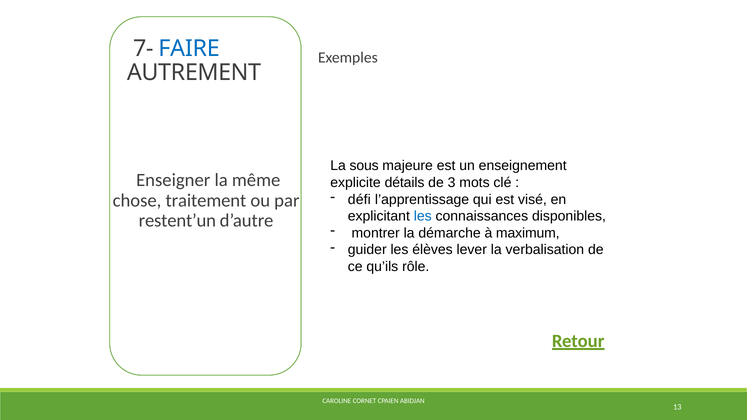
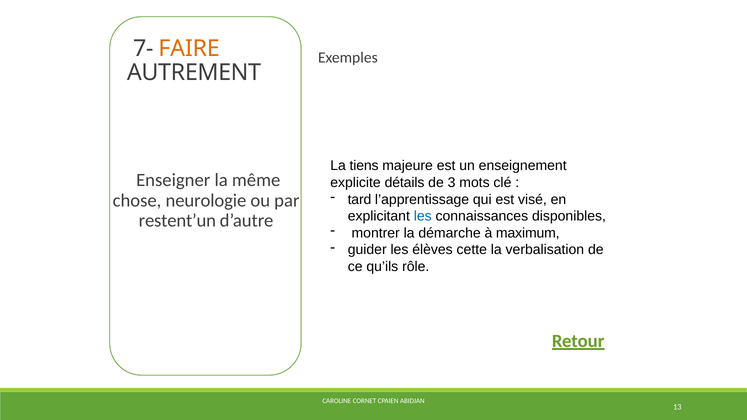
FAIRE colour: blue -> orange
sous: sous -> tiens
défi: défi -> tard
traitement: traitement -> neurologie
lever: lever -> cette
